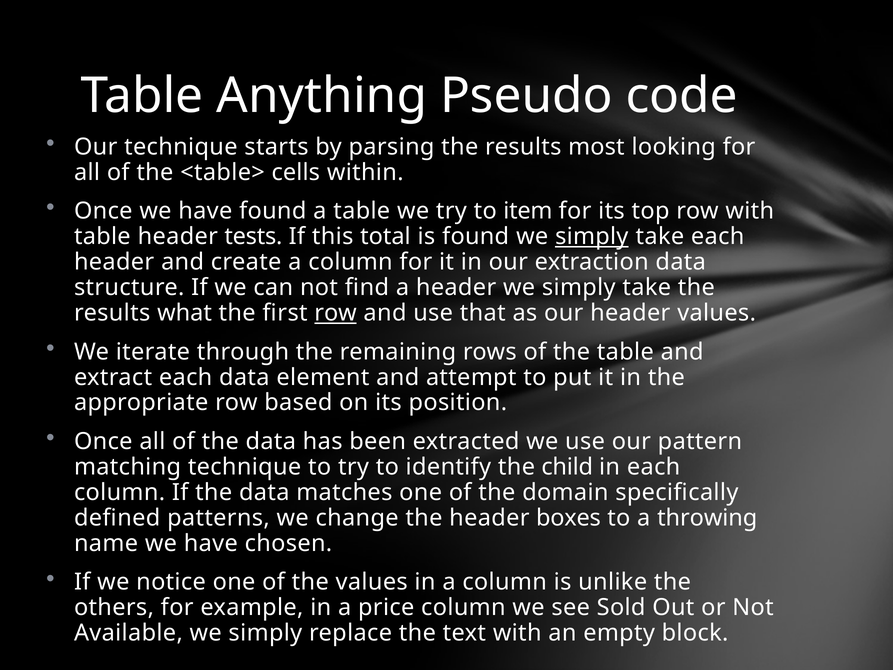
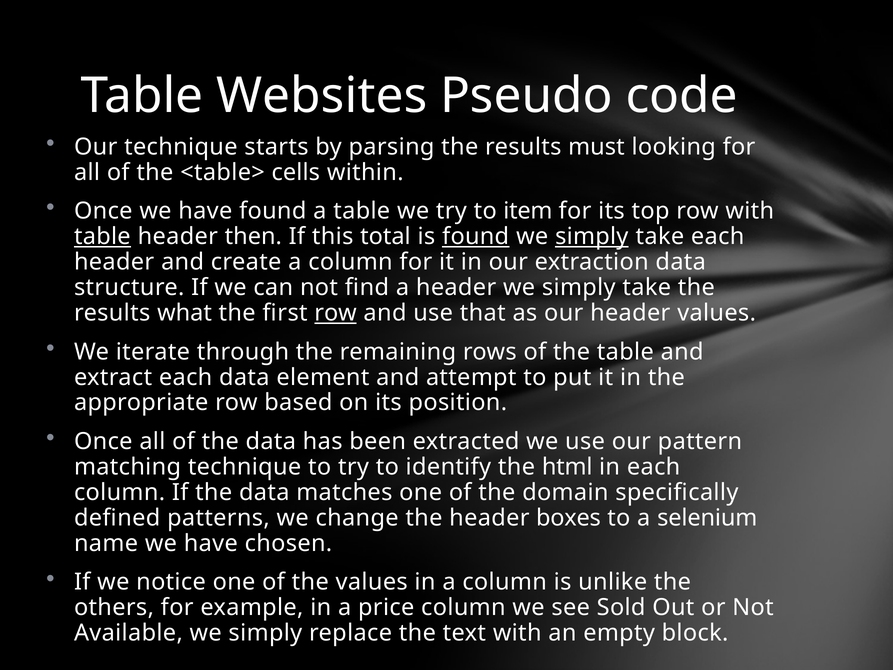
Anything: Anything -> Websites
most: most -> must
table at (102, 236) underline: none -> present
tests: tests -> then
found at (476, 236) underline: none -> present
child: child -> html
throwing: throwing -> selenium
